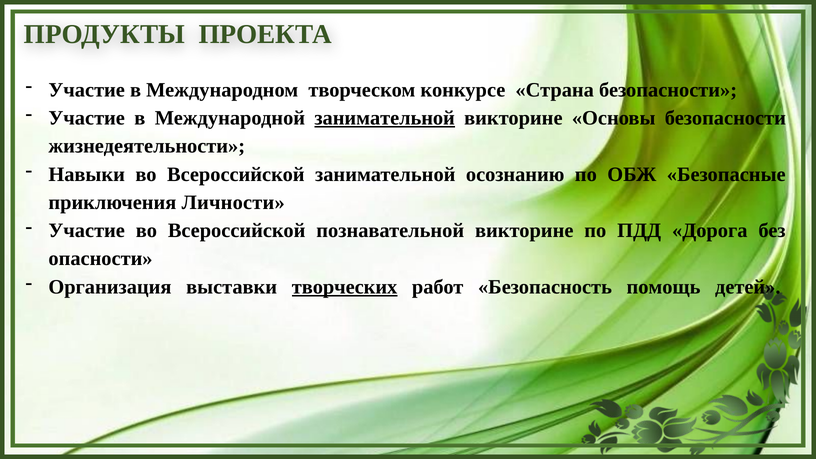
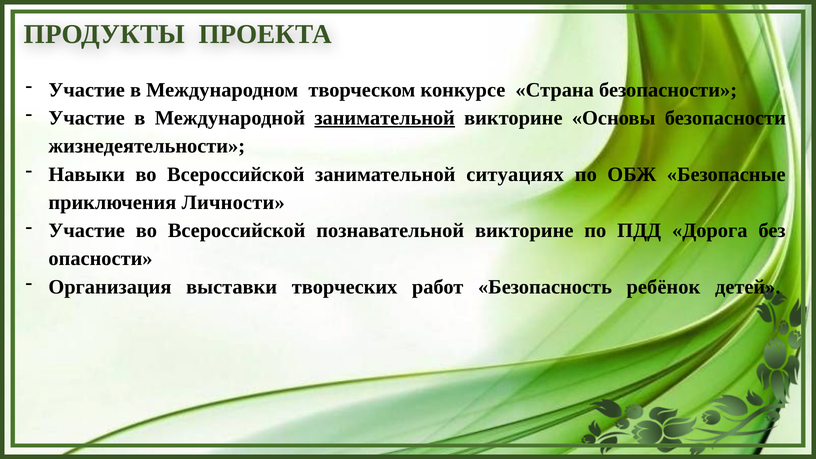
осознанию: осознанию -> ситуациях
творческих underline: present -> none
помощь: помощь -> ребёнок
